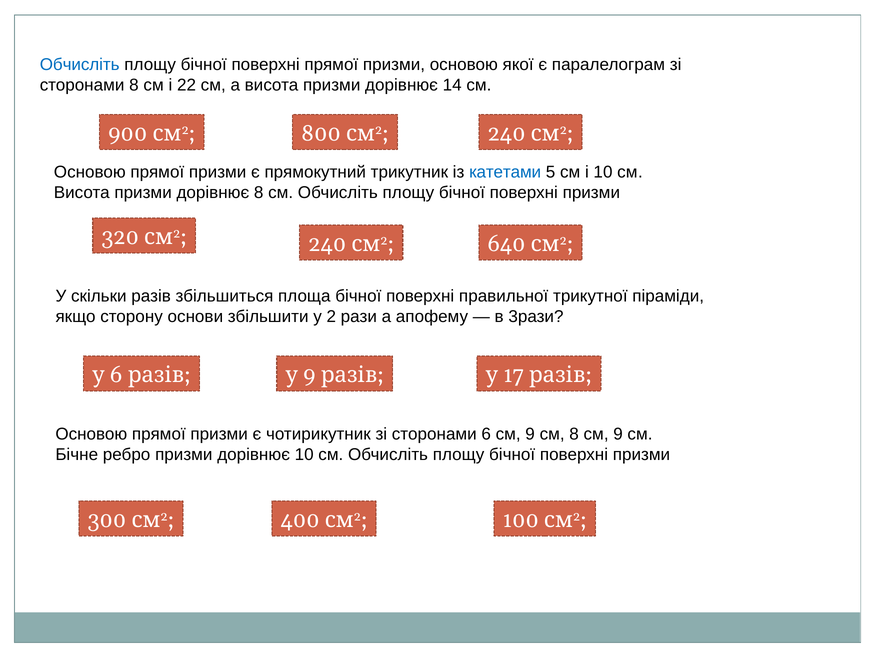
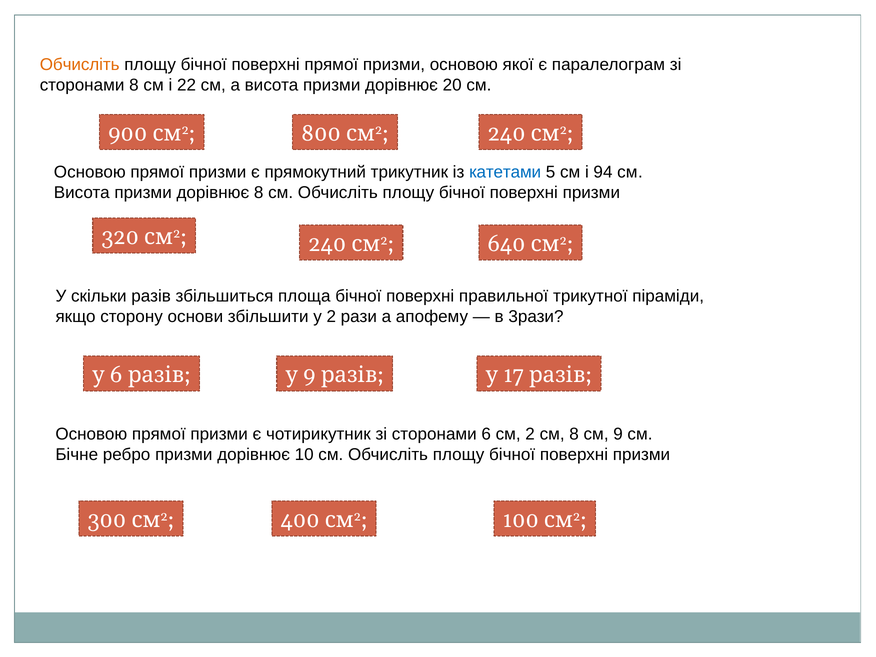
Обчисліть at (80, 65) colour: blue -> orange
14: 14 -> 20
і 10: 10 -> 94
6 см 9: 9 -> 2
